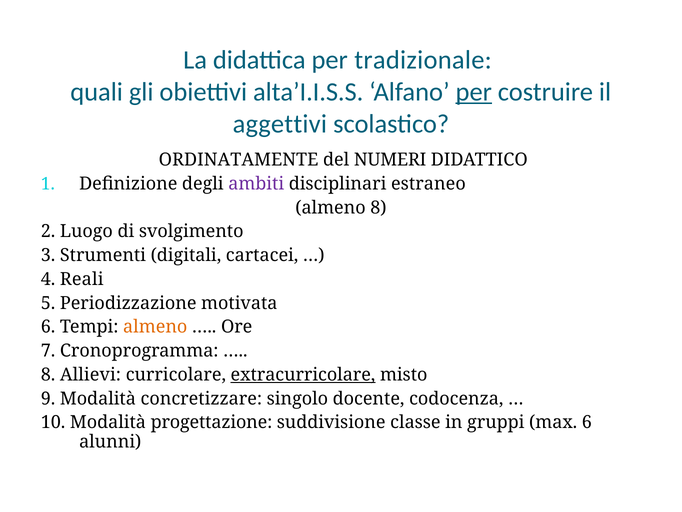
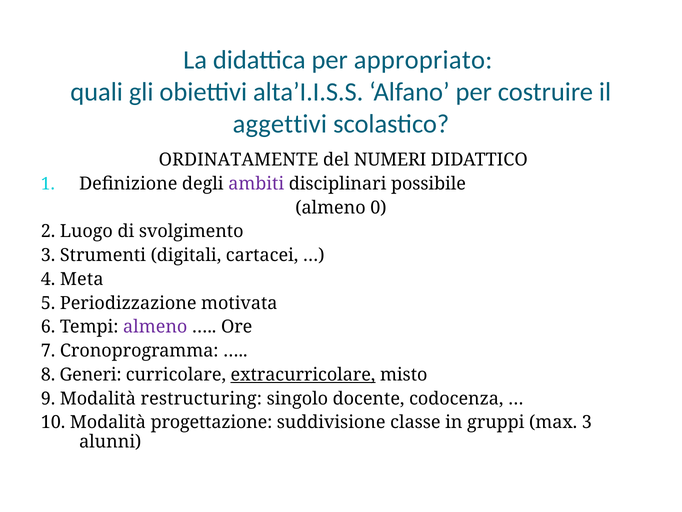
tradizionale: tradizionale -> appropriato
per at (474, 92) underline: present -> none
estraneo: estraneo -> possibile
almeno 8: 8 -> 0
Reali: Reali -> Meta
almeno at (155, 327) colour: orange -> purple
Allievi: Allievi -> Generi
concretizzare: concretizzare -> restructuring
max 6: 6 -> 3
